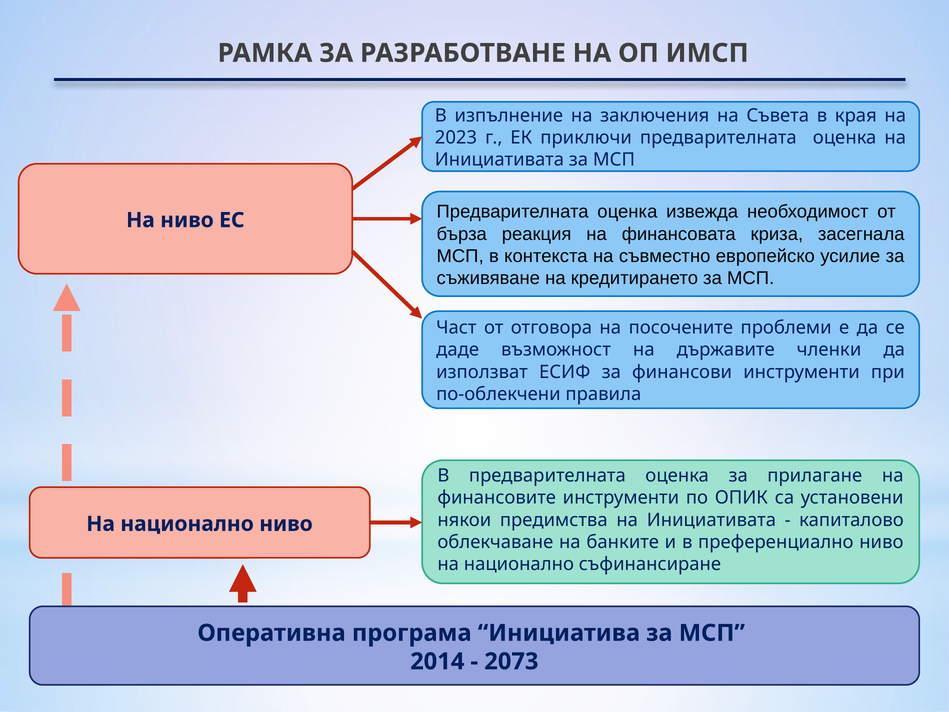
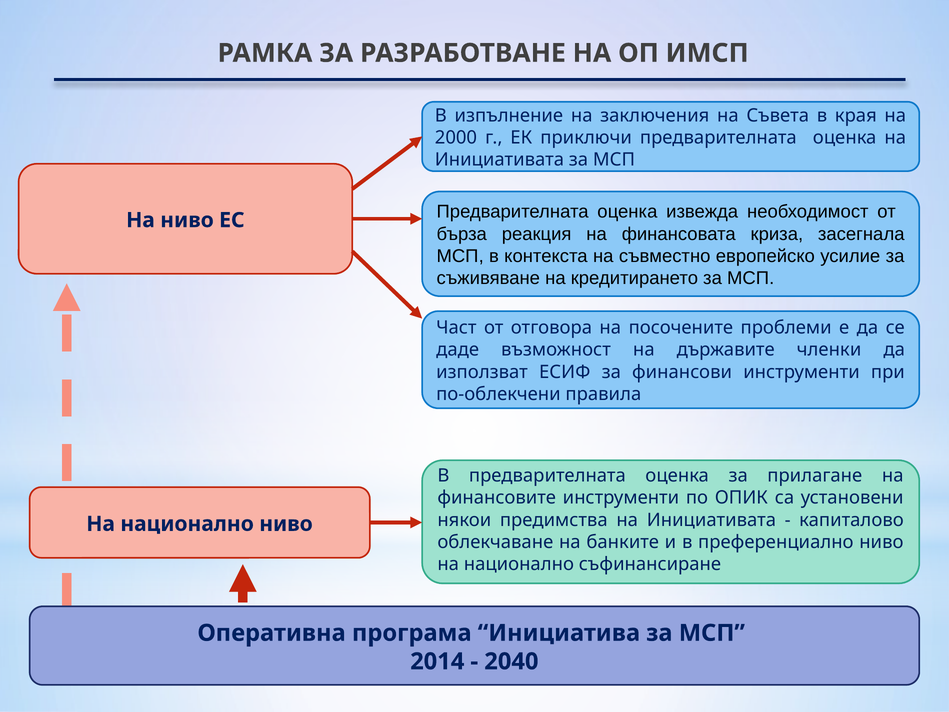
2023: 2023 -> 2000
2073: 2073 -> 2040
